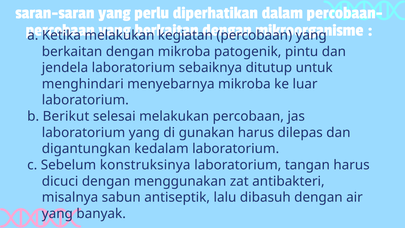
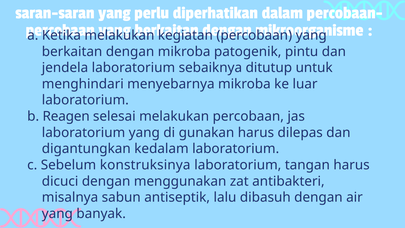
Berikut: Berikut -> Reagen
